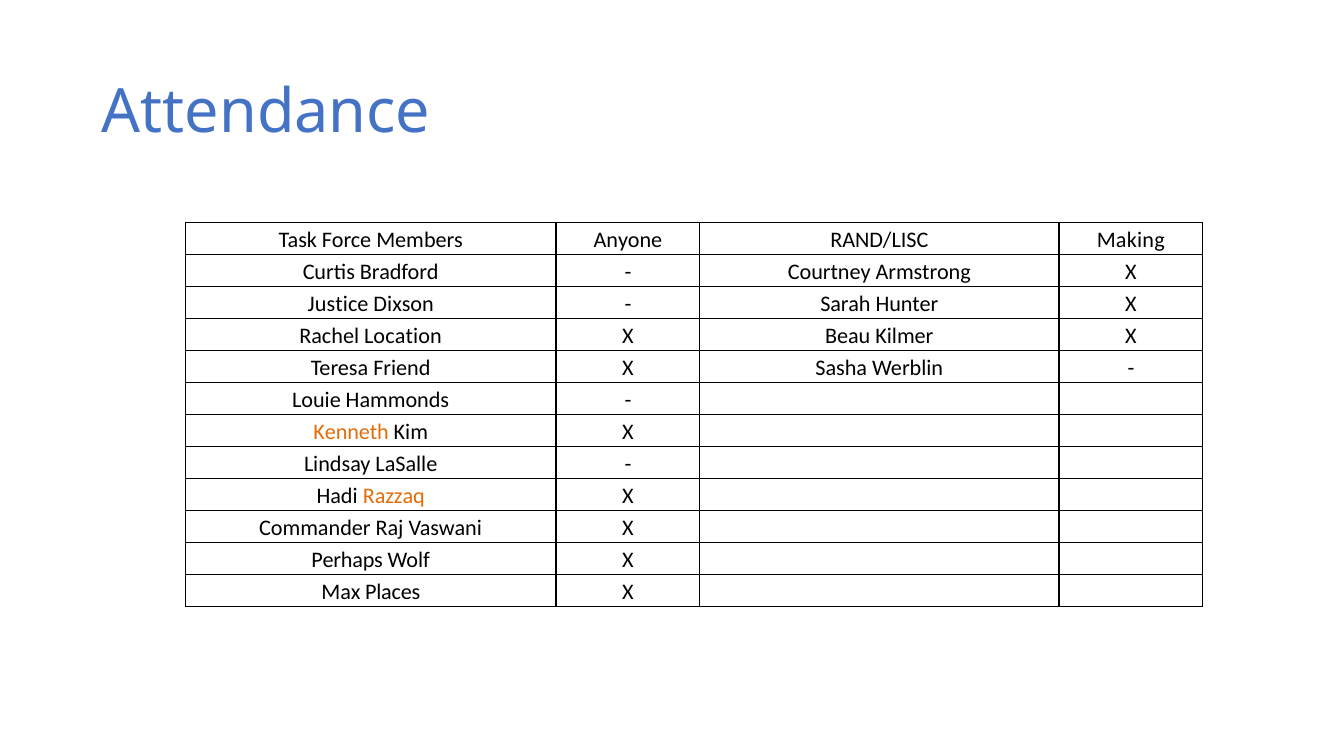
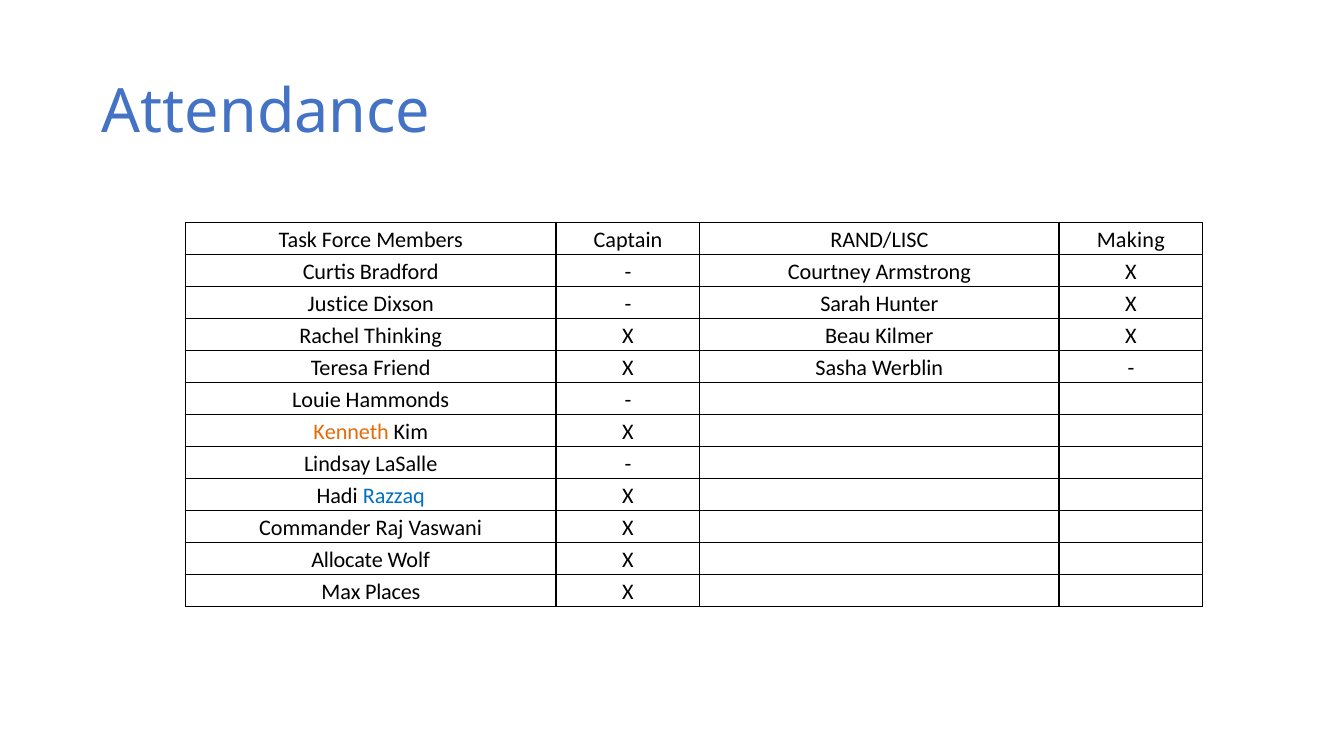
Anyone: Anyone -> Captain
Location: Location -> Thinking
Razzaq colour: orange -> blue
Perhaps: Perhaps -> Allocate
